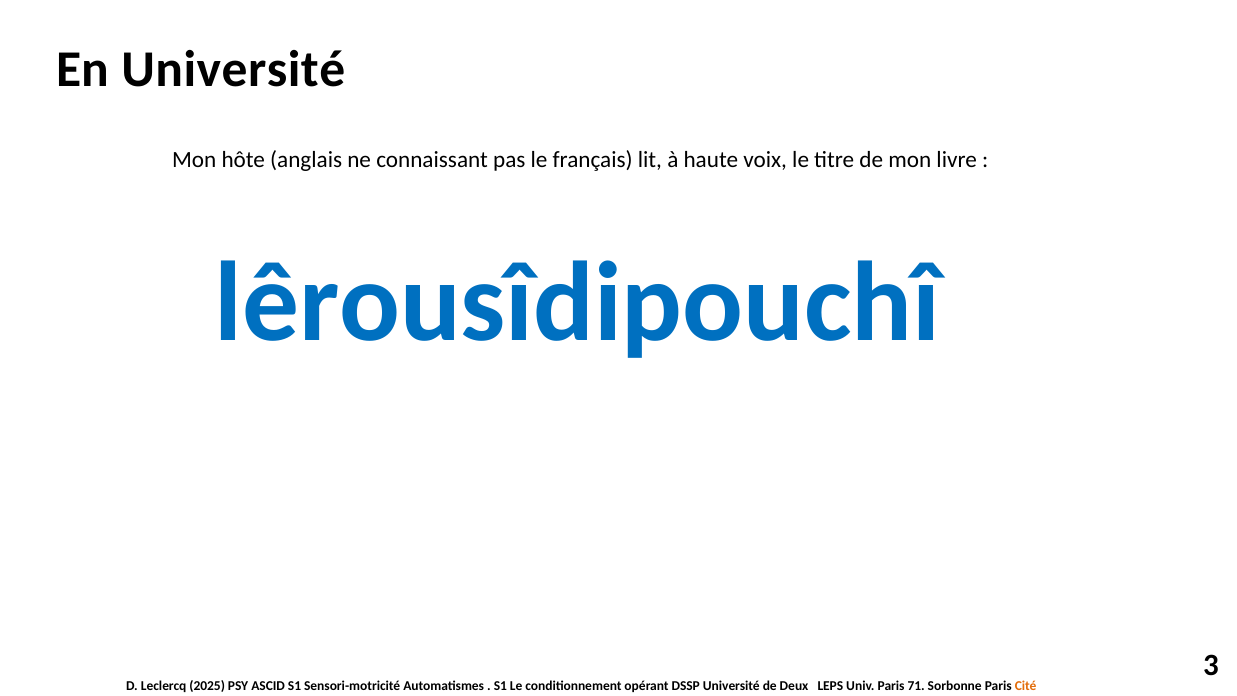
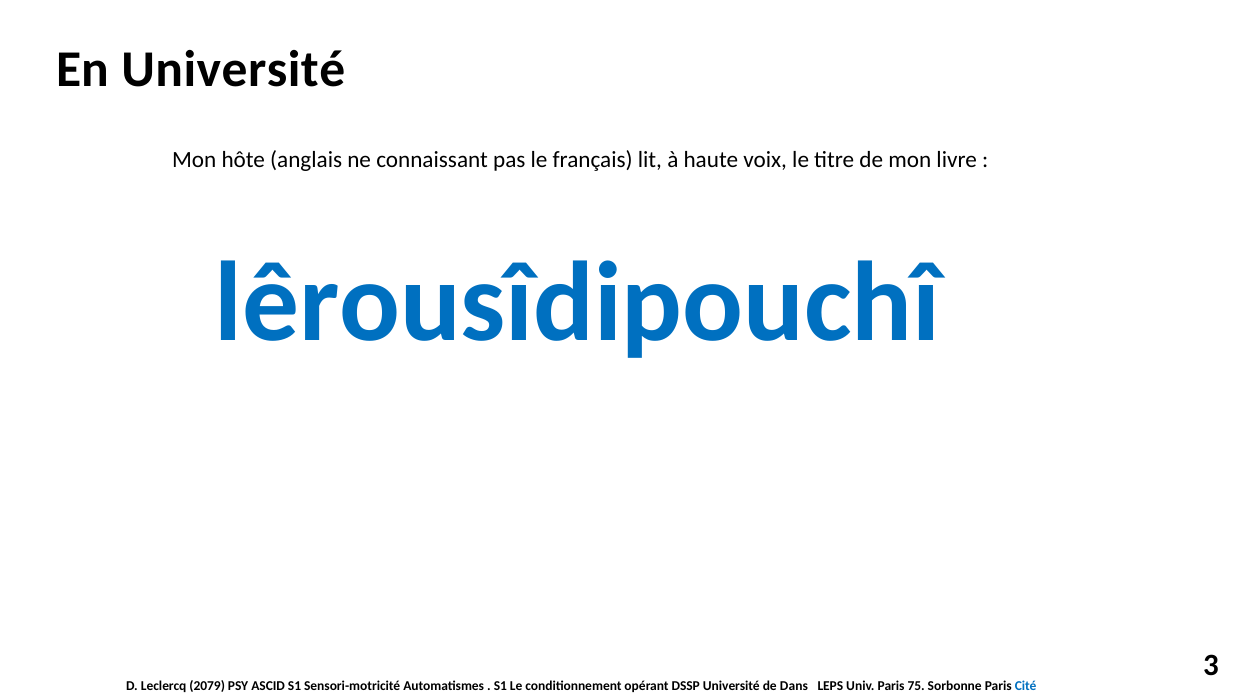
2025: 2025 -> 2079
Deux: Deux -> Dans
71: 71 -> 75
Cité colour: orange -> blue
